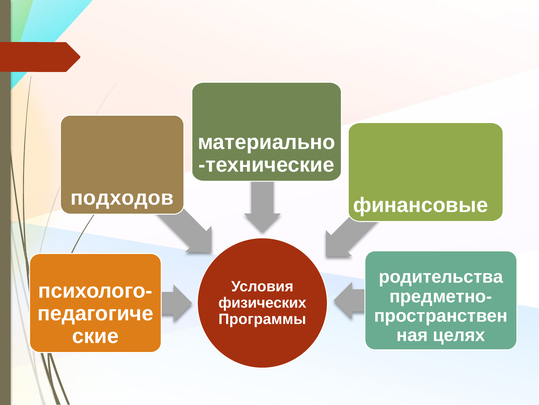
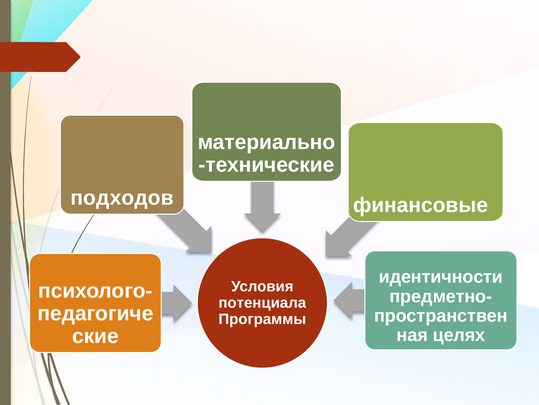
родительства: родительства -> идентичности
физических: физических -> потенциала
